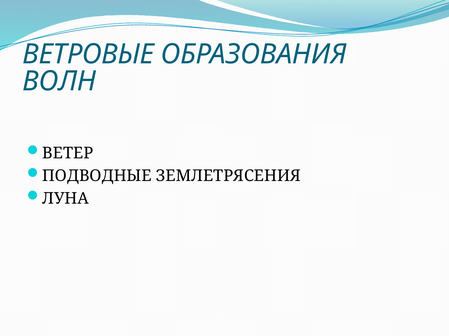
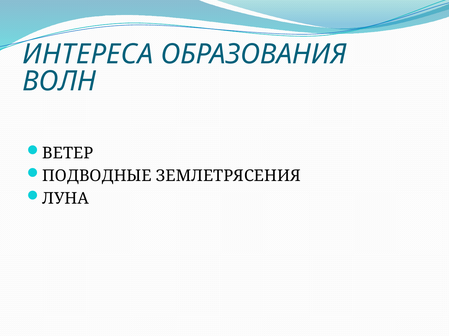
ВЕТРОВЫЕ: ВЕТРОВЫЕ -> ИНТЕРЕСА
